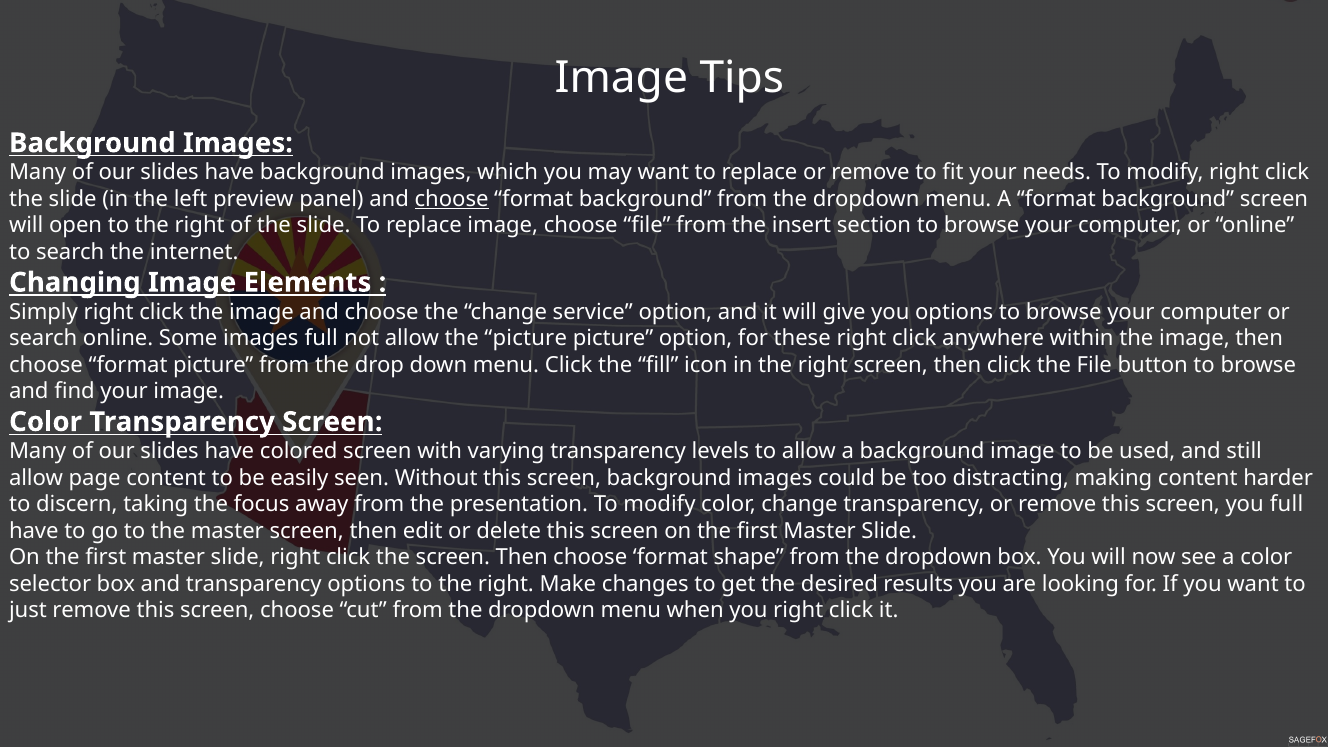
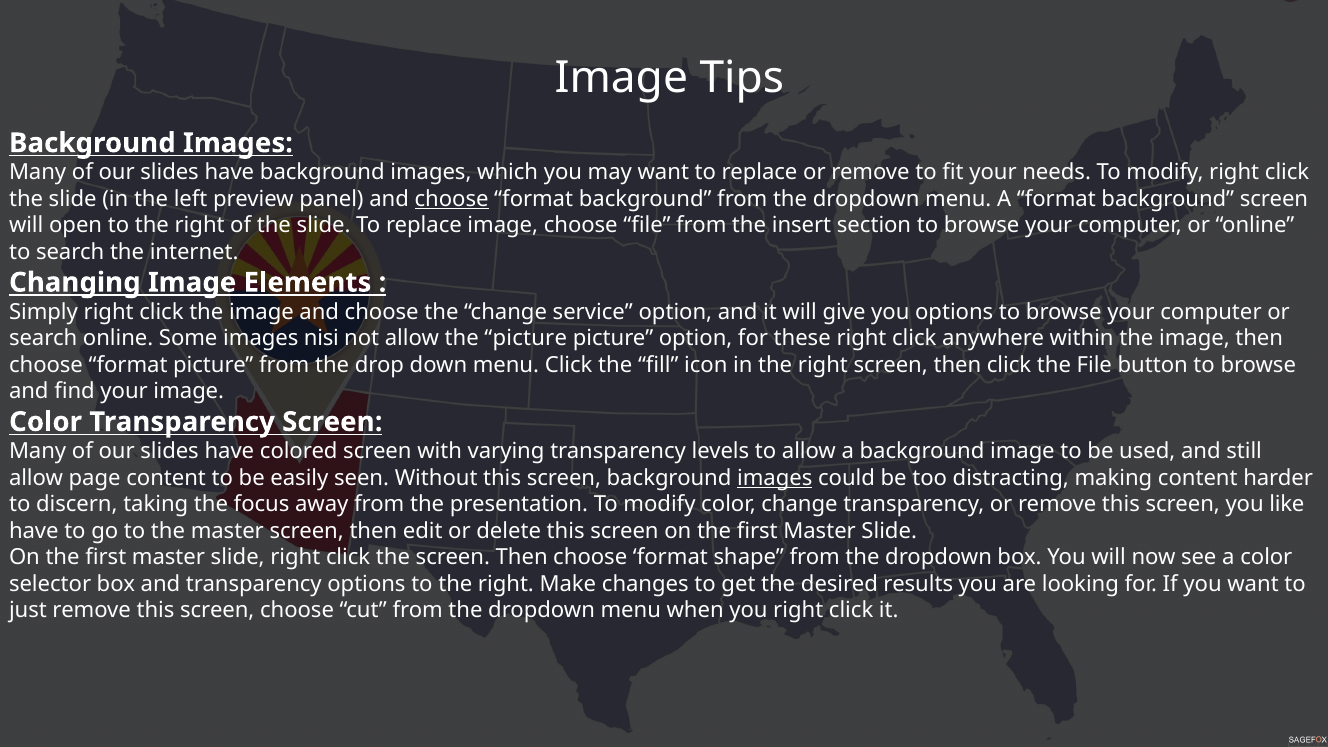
images full: full -> nisi
images at (775, 478) underline: none -> present
you full: full -> like
